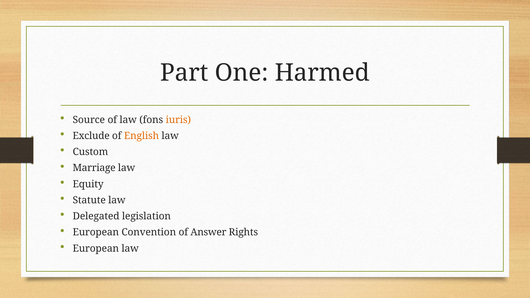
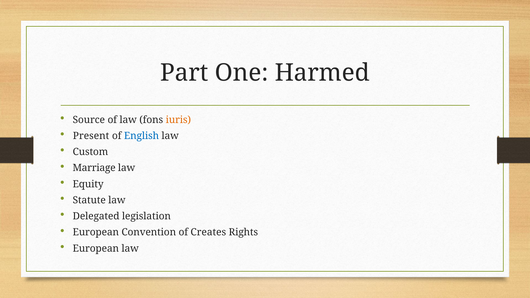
Exclude: Exclude -> Present
English colour: orange -> blue
Answer: Answer -> Creates
